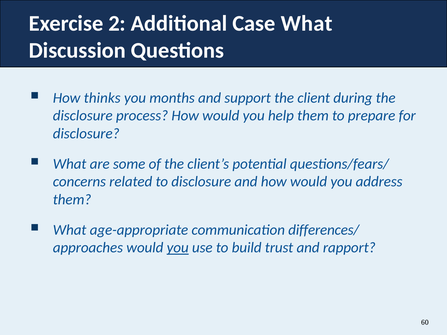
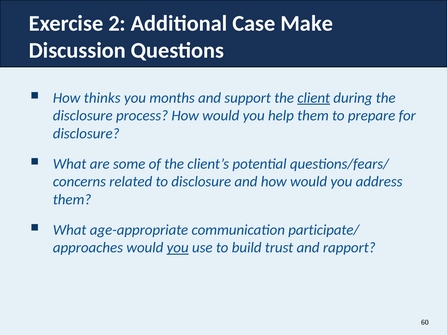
Case What: What -> Make
client underline: none -> present
differences/: differences/ -> participate/
